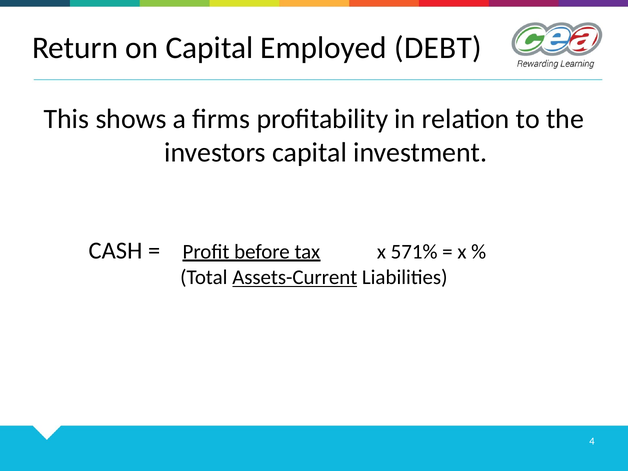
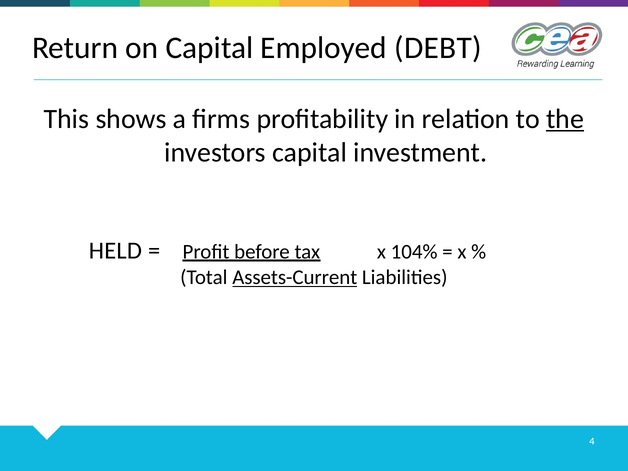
the underline: none -> present
CASH: CASH -> HELD
571%: 571% -> 104%
